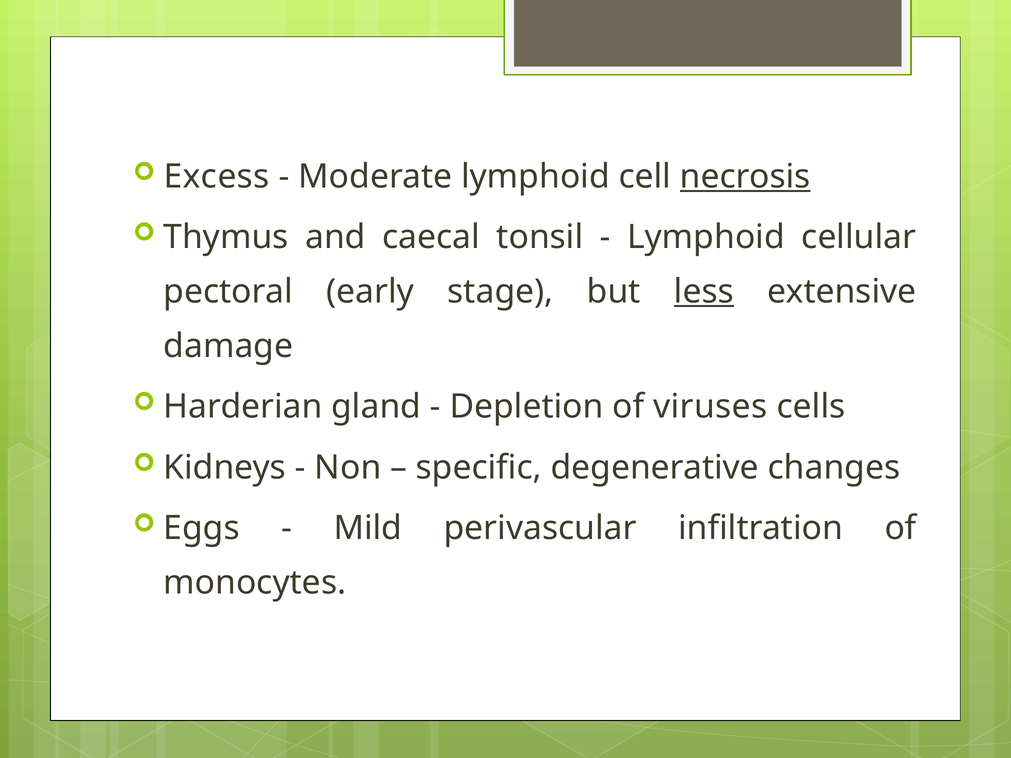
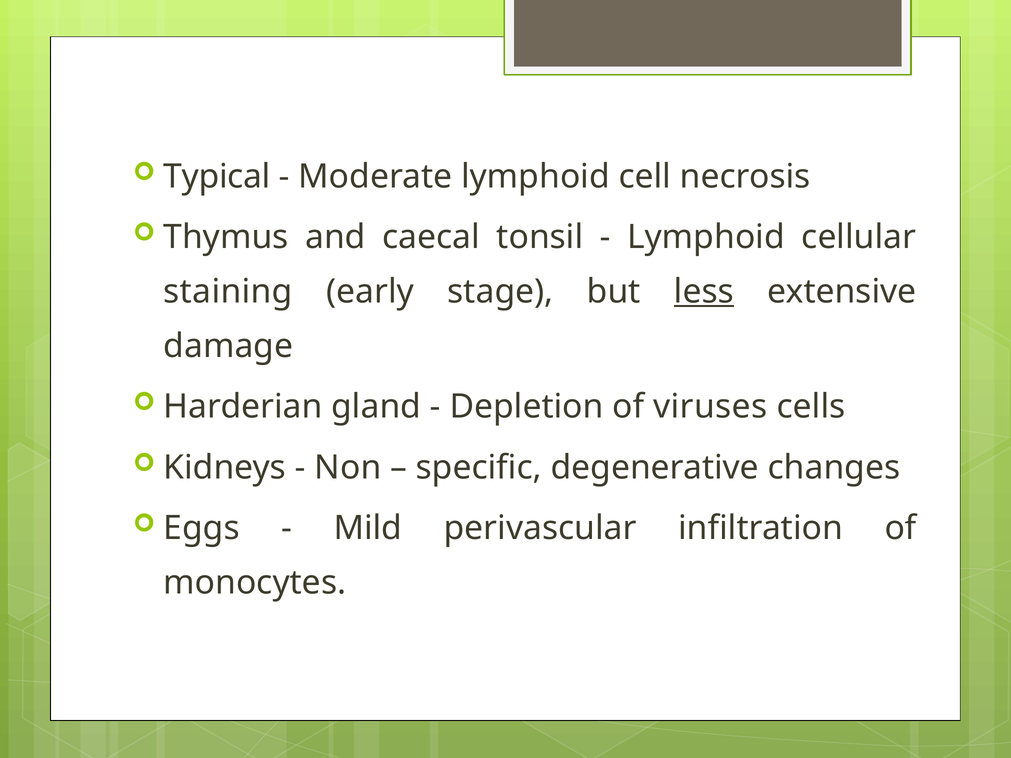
Excess: Excess -> Typical
necrosis underline: present -> none
pectoral: pectoral -> staining
